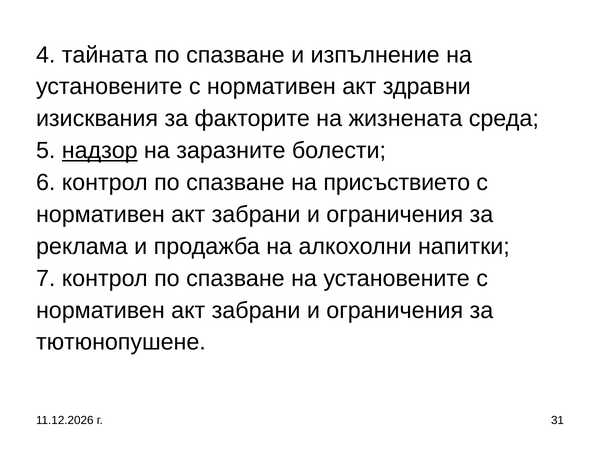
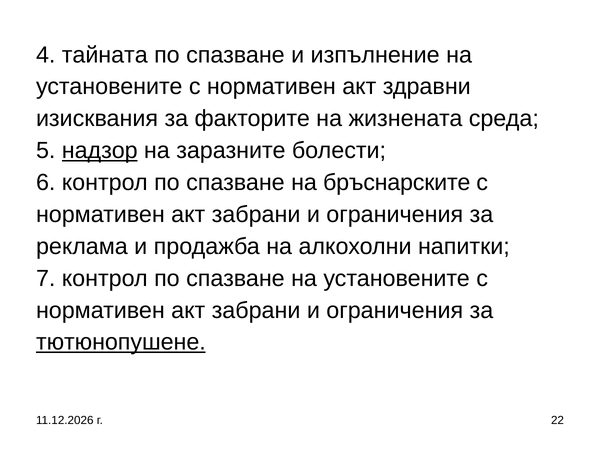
присъствието: присъствието -> бръснарските
тютюнопушене underline: none -> present
31: 31 -> 22
